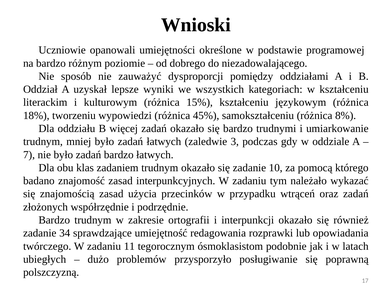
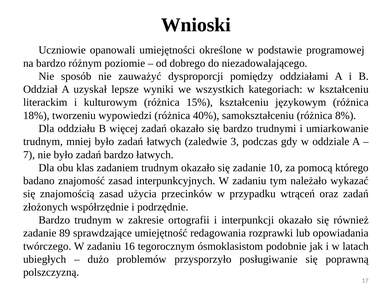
45%: 45% -> 40%
34: 34 -> 89
11: 11 -> 16
